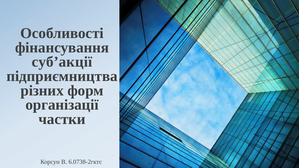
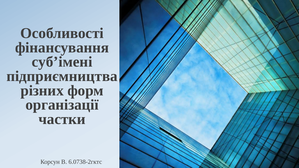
суб’акції: суб’акції -> суб’імені
